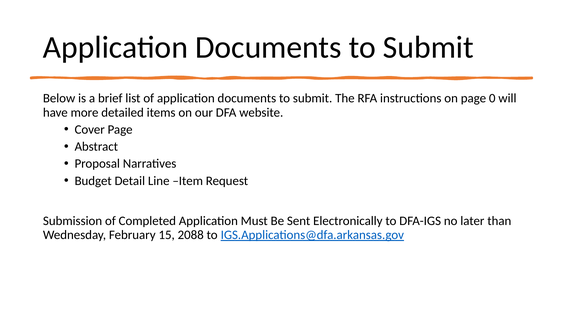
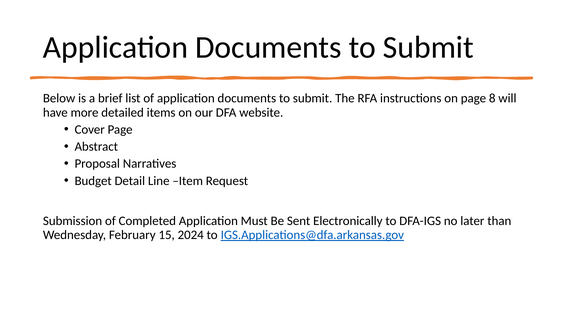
0: 0 -> 8
2088: 2088 -> 2024
